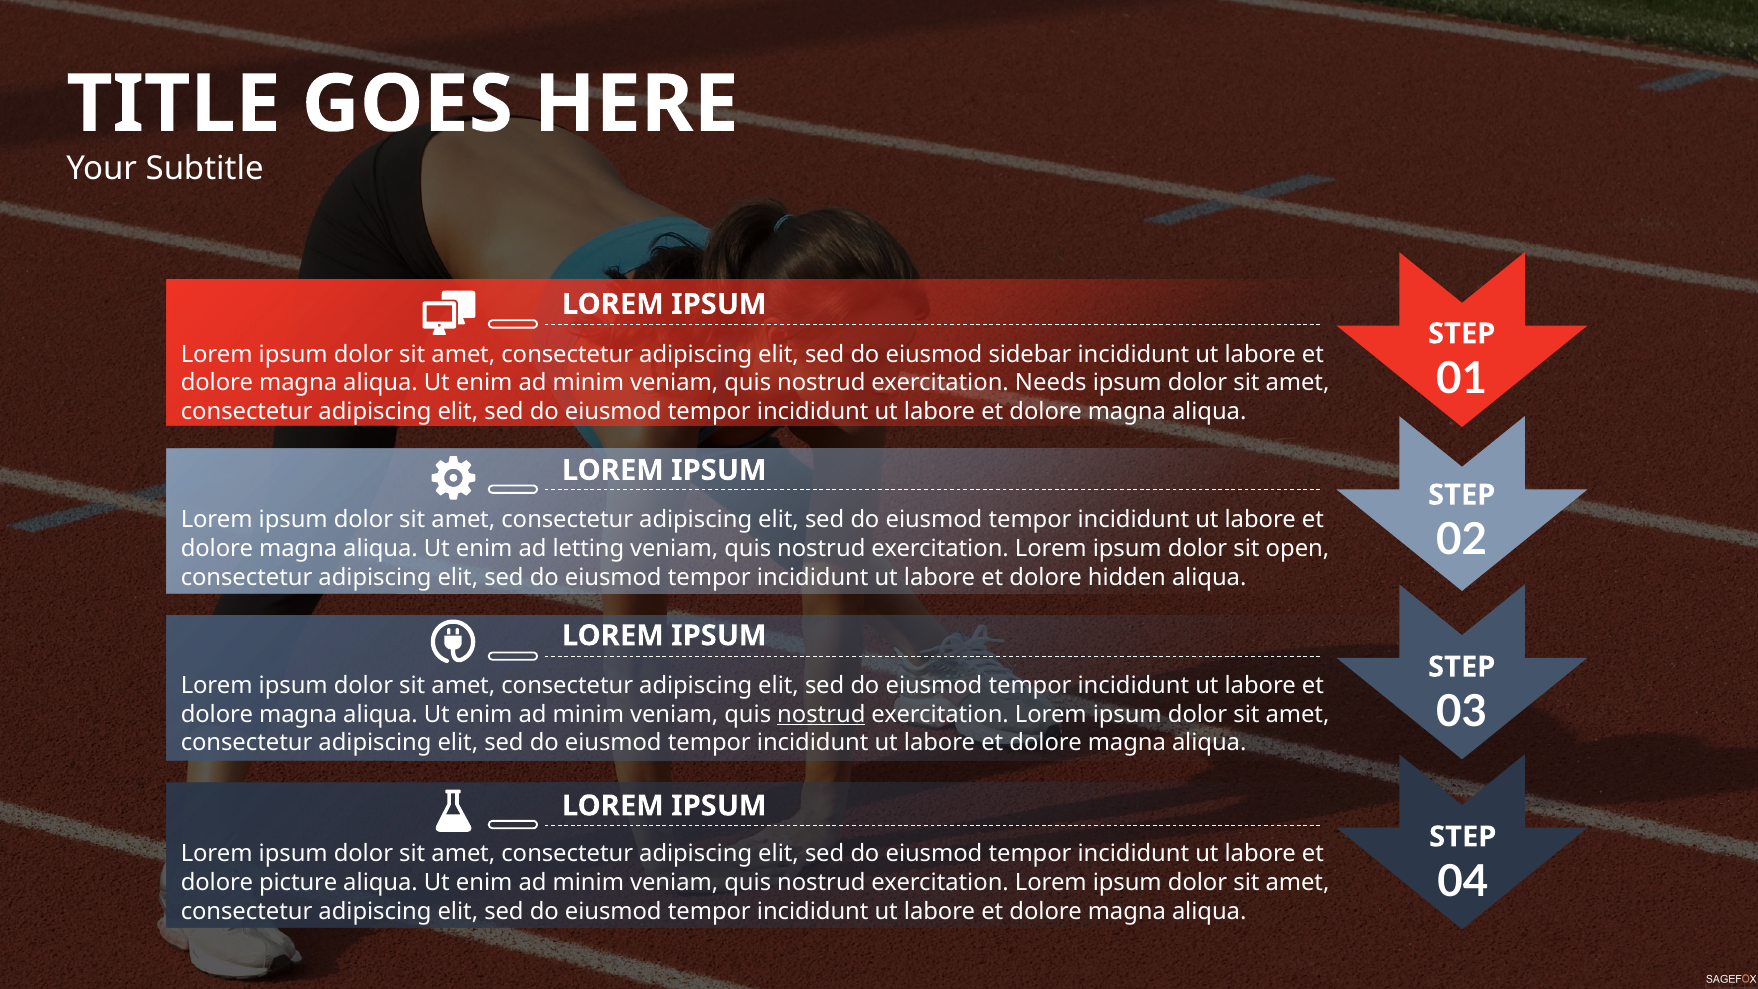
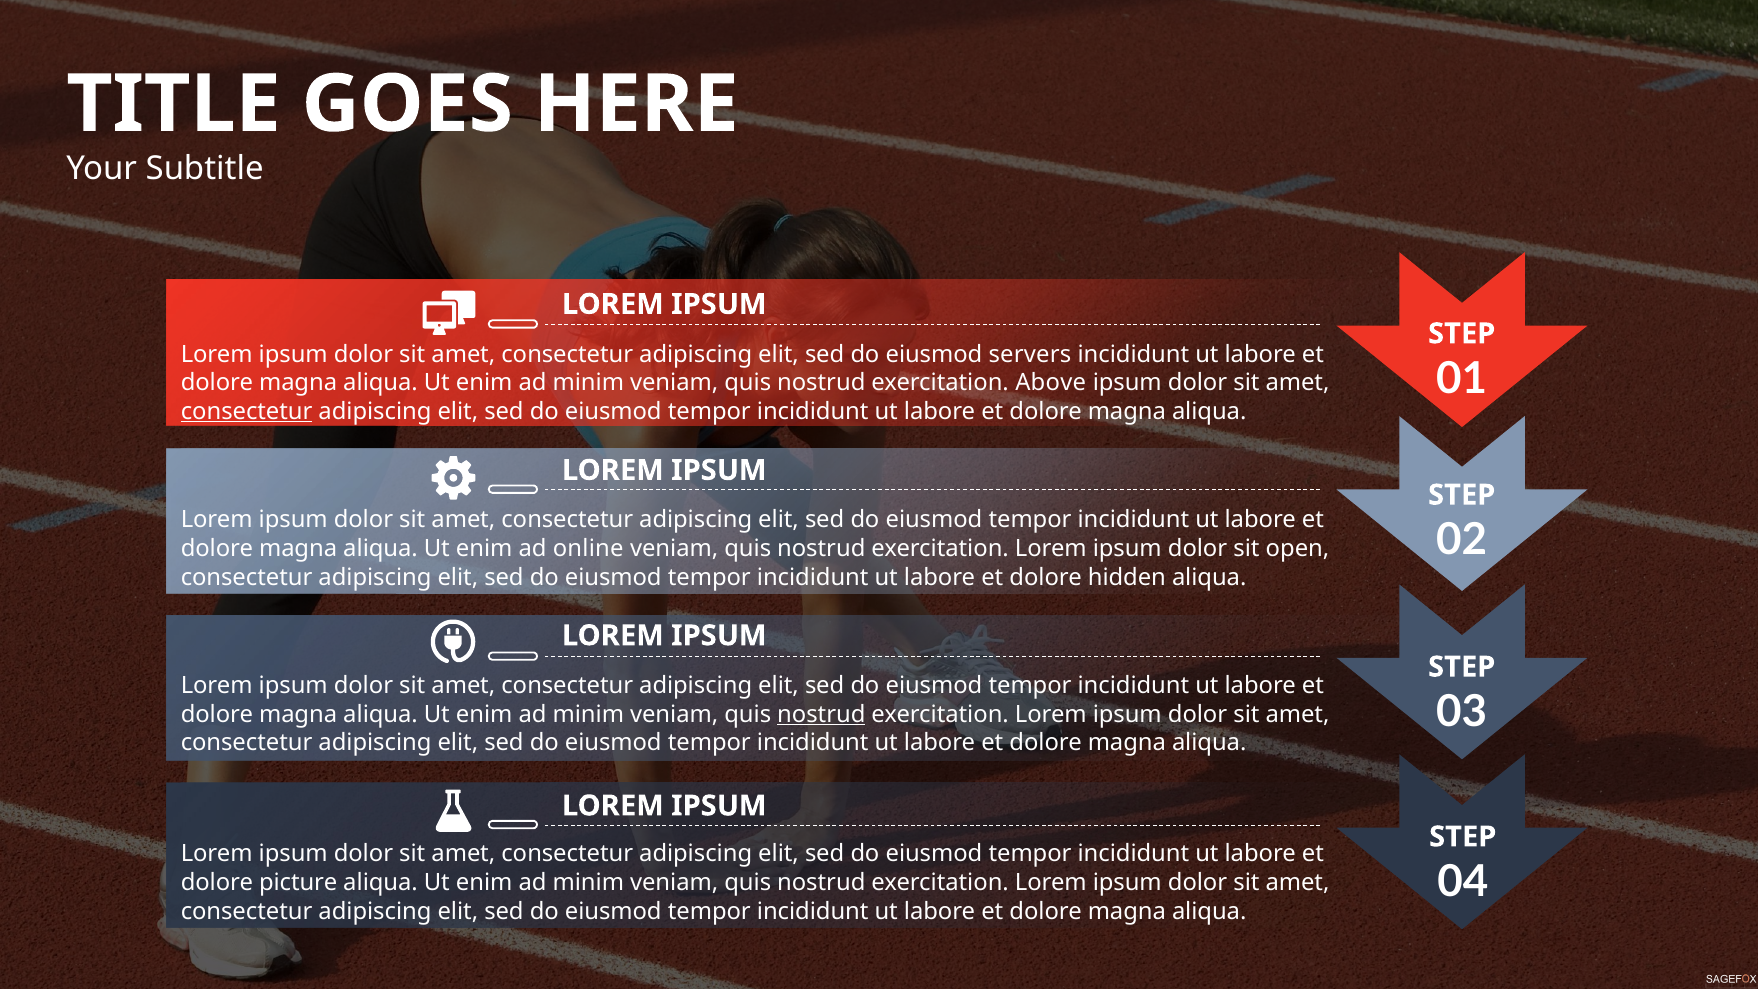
sidebar: sidebar -> servers
Needs: Needs -> Above
consectetur at (247, 411) underline: none -> present
letting: letting -> online
